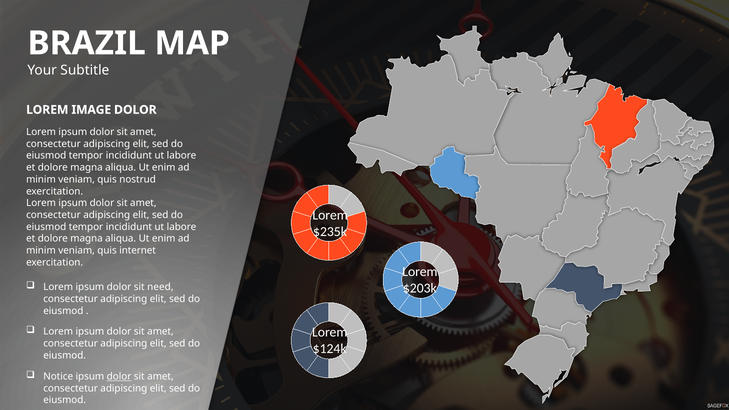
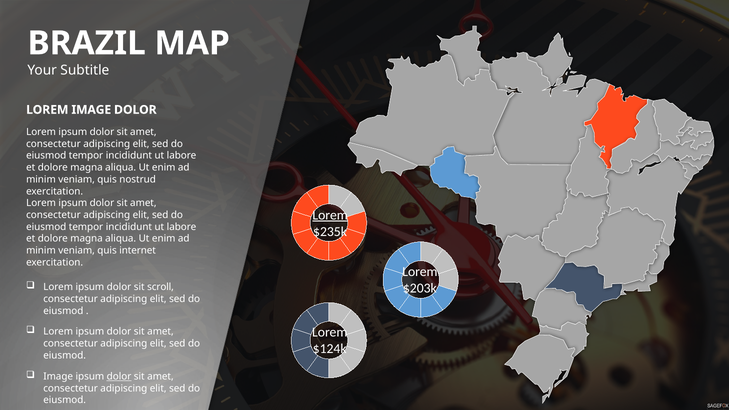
Lorem at (330, 215) underline: none -> present
need: need -> scroll
Notice at (58, 376): Notice -> Image
